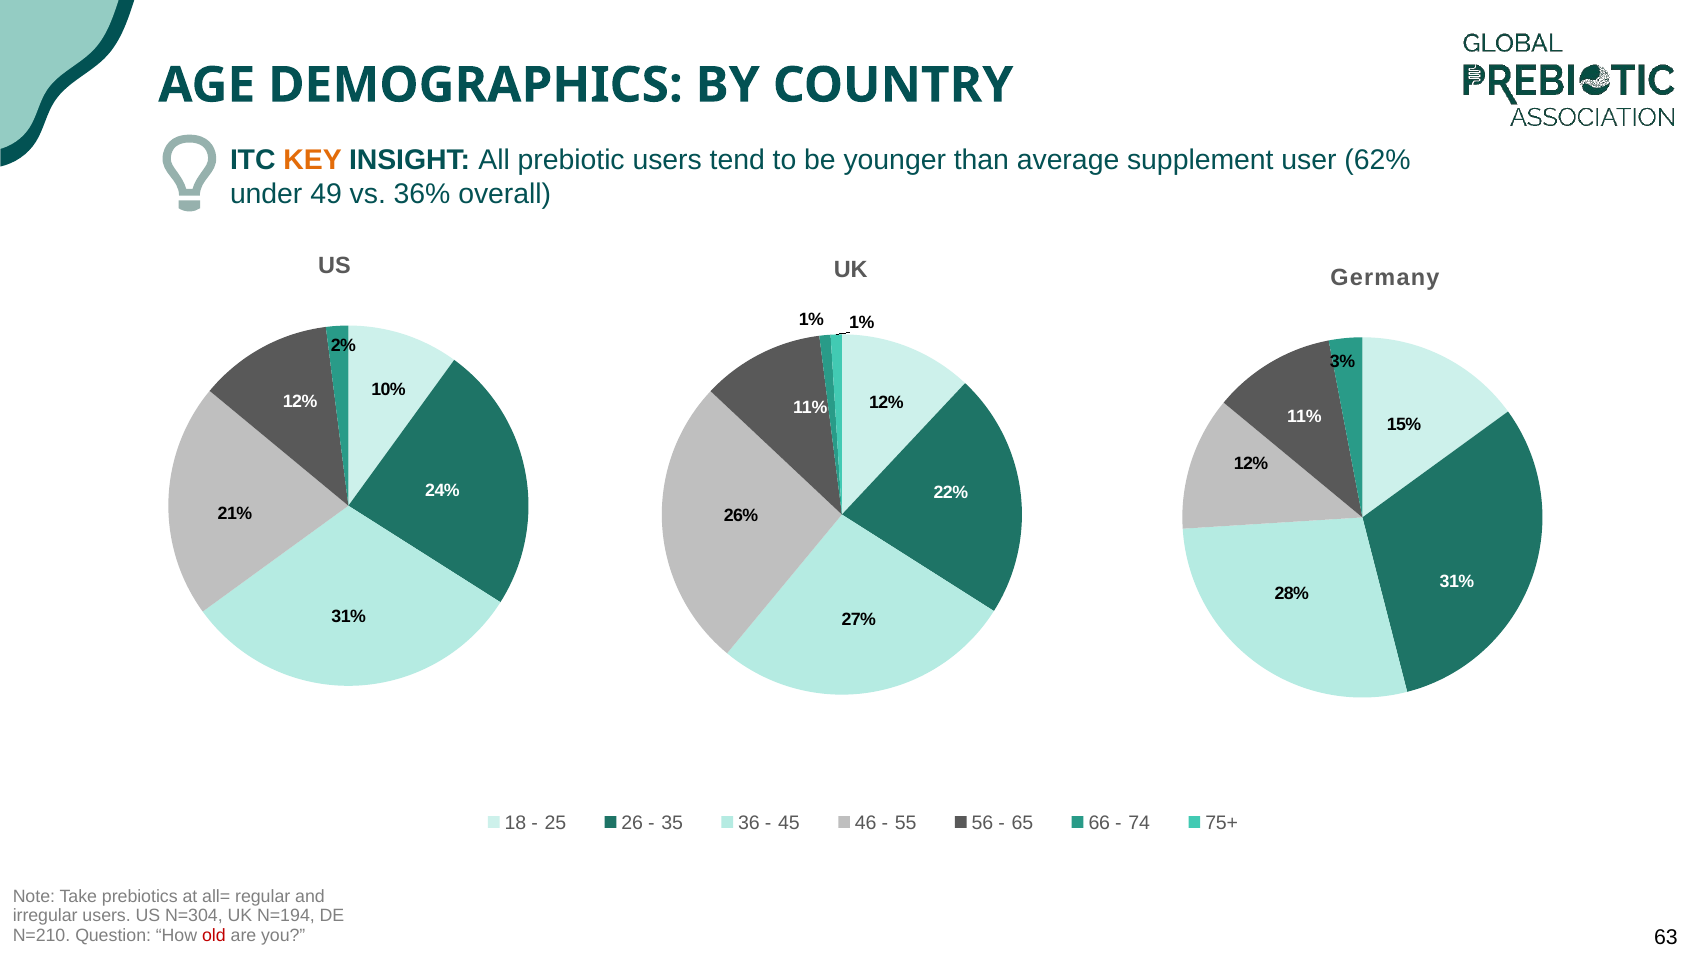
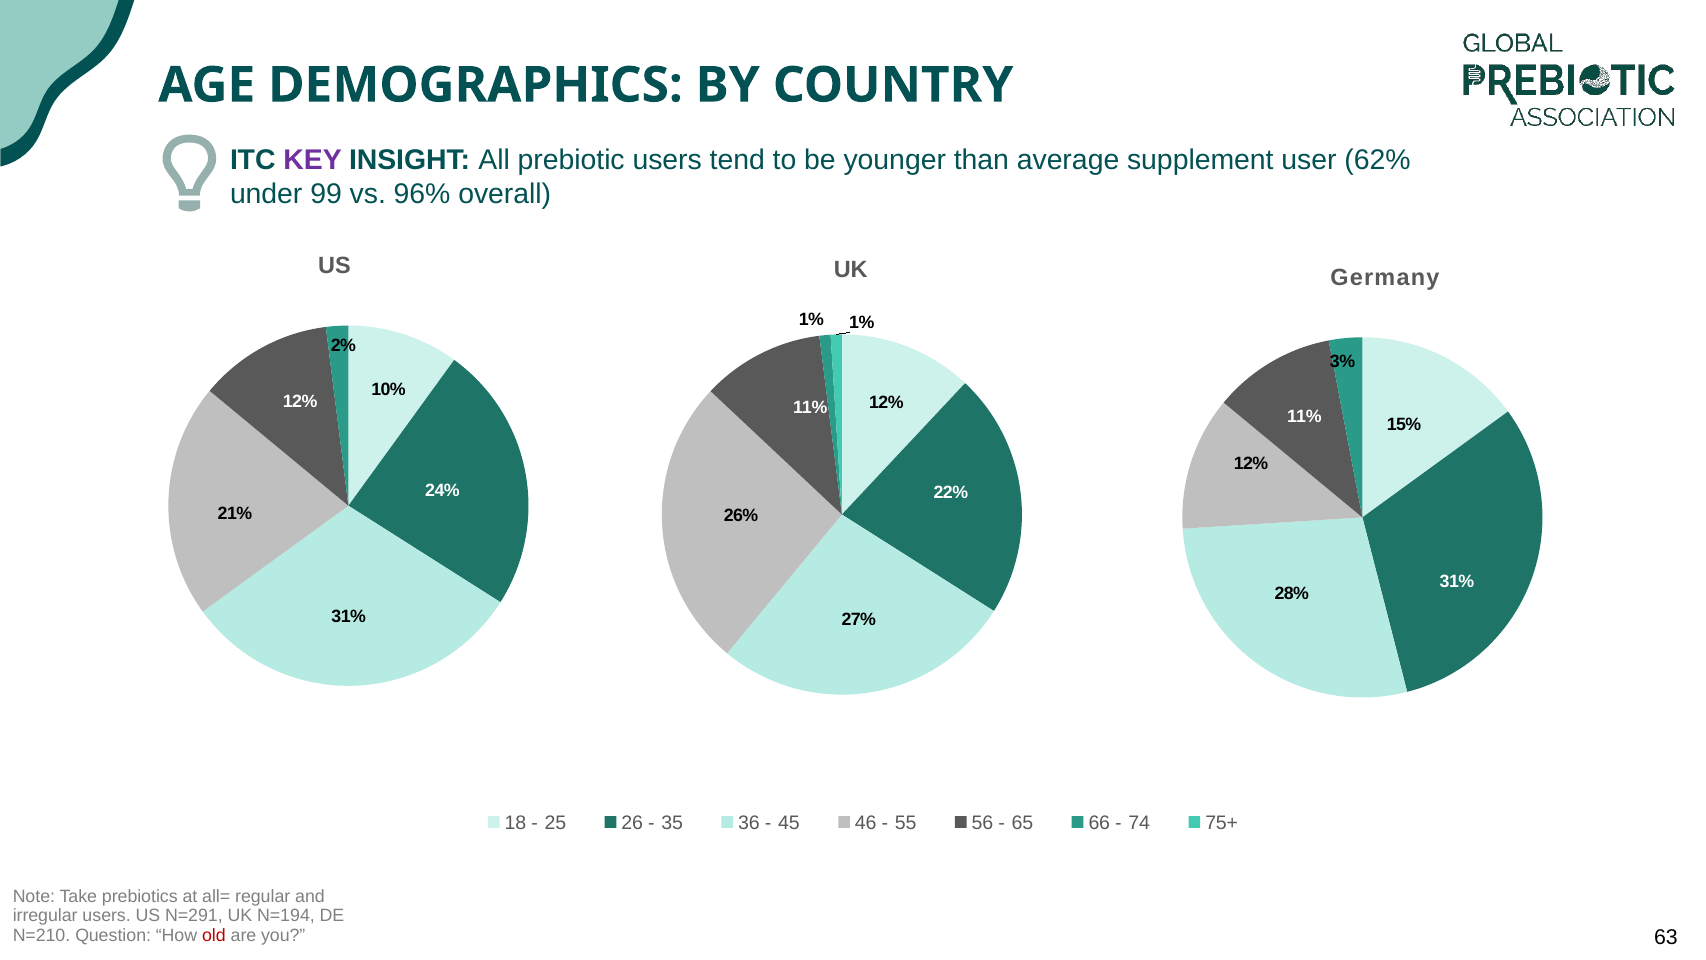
KEY colour: orange -> purple
49: 49 -> 99
36%: 36% -> 96%
N=304: N=304 -> N=291
